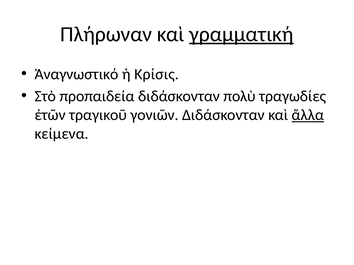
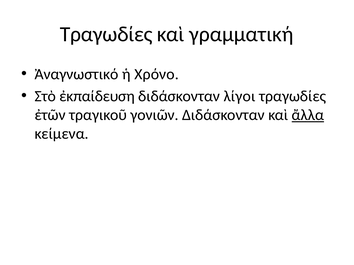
Πλήρωναν at (106, 34): Πλήρωναν -> Τραγωδίες
γραμματική underline: present -> none
Κρίσις: Κρίσις -> Χρόνο
προπαιδεία: προπαιδεία -> ἐκπαίδευση
πολὺ: πολὺ -> λίγοι
